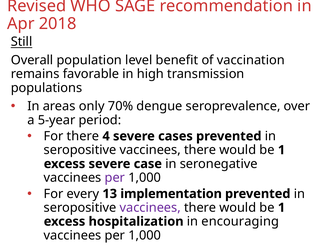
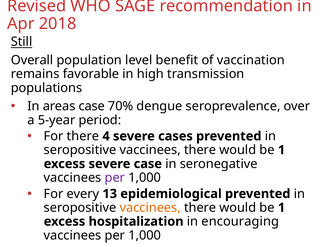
areas only: only -> case
implementation: implementation -> epidemiological
vaccinees at (150, 207) colour: purple -> orange
